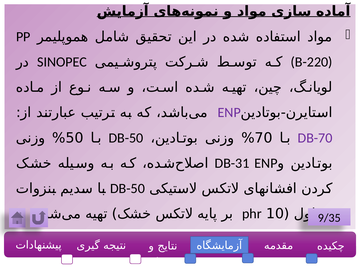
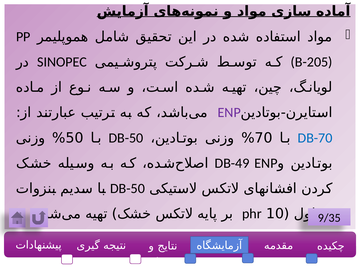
B-220: B-220 -> B-205
DB-70 colour: purple -> blue
DB-31: DB-31 -> DB-49
